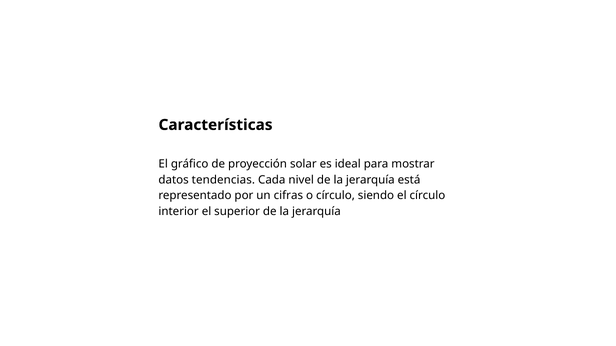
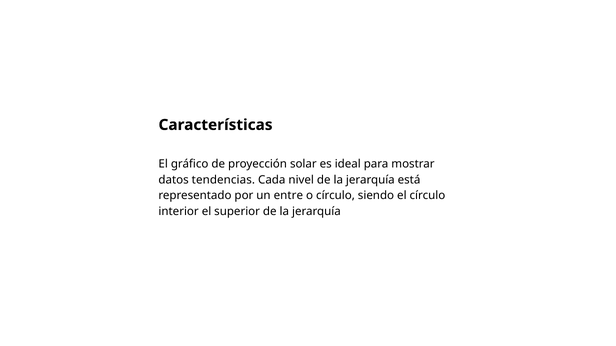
cifras: cifras -> entre
